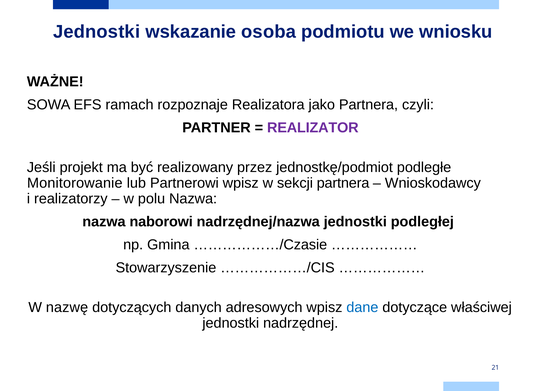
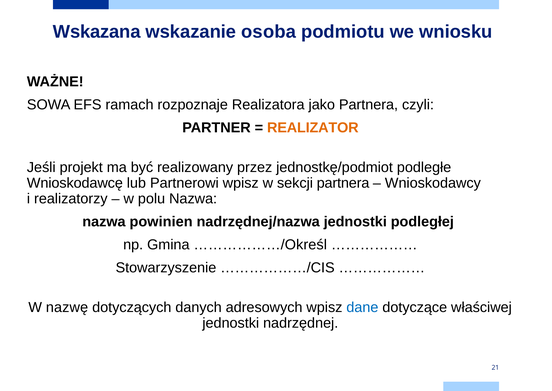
Jednostki at (97, 32): Jednostki -> Wskazana
REALIZATOR colour: purple -> orange
Monitorowanie: Monitorowanie -> Wnioskodawcę
naborowi: naborowi -> powinien
………………/Czasie: ………………/Czasie -> ………………/Określ
